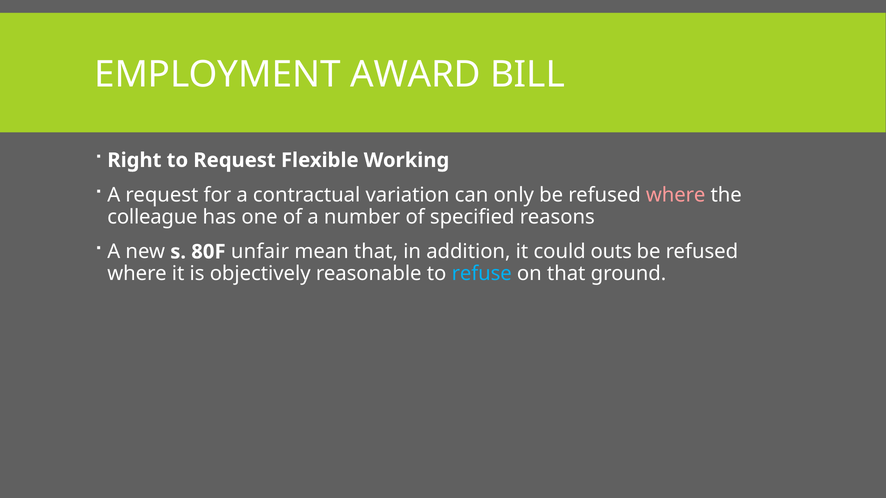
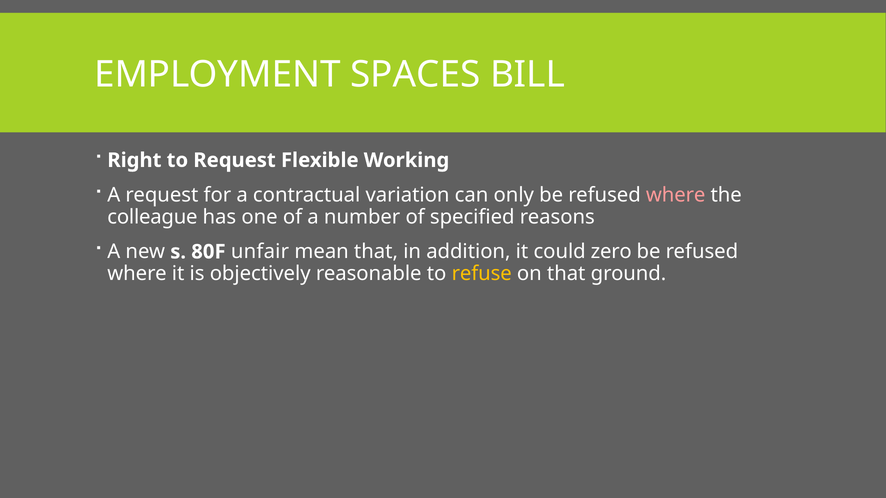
AWARD: AWARD -> SPACES
outs: outs -> zero
refuse colour: light blue -> yellow
